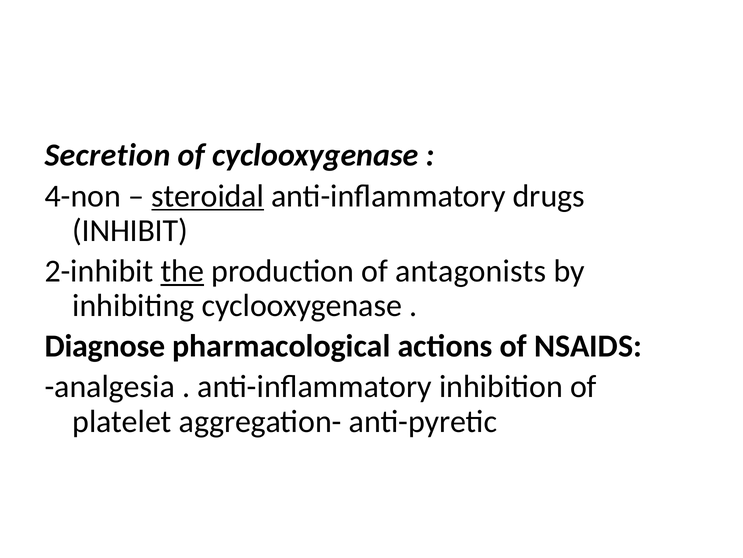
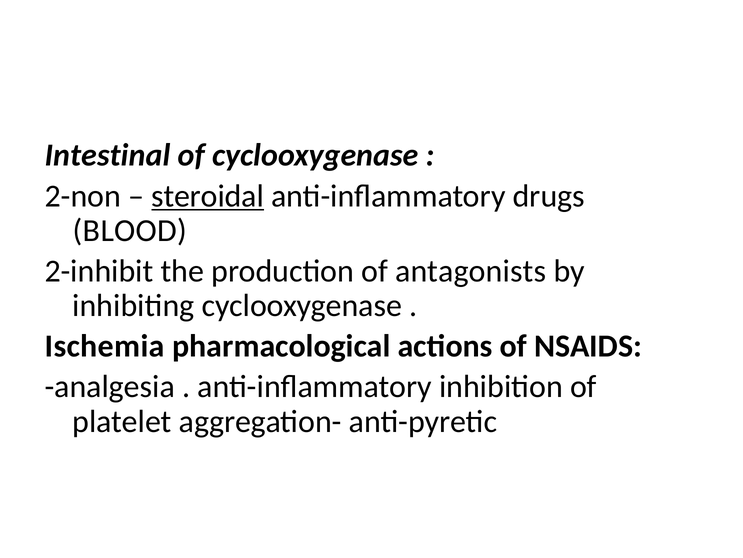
Secretion: Secretion -> Intestinal
4-non: 4-non -> 2-non
INHIBIT: INHIBIT -> BLOOD
the underline: present -> none
Diagnose: Diagnose -> Ischemia
